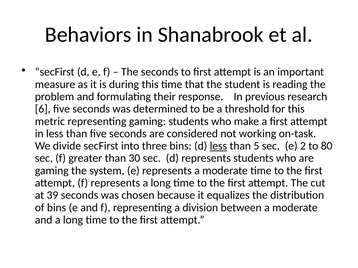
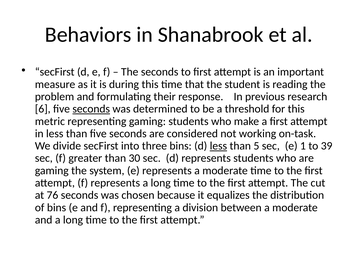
seconds at (91, 109) underline: none -> present
2: 2 -> 1
80: 80 -> 39
39: 39 -> 76
